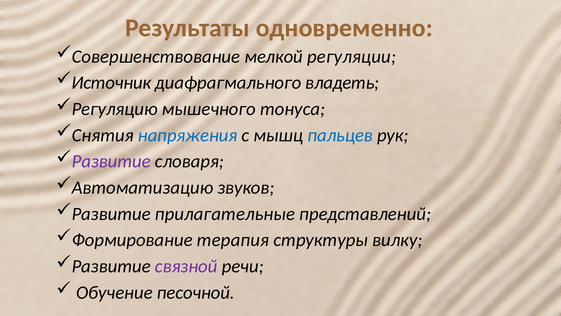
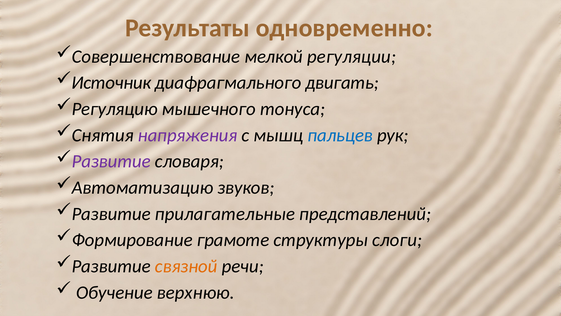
владеть: владеть -> двигать
напряжения colour: blue -> purple
терапия: терапия -> грамоте
вилку: вилку -> слоги
связной colour: purple -> orange
песочной: песочной -> верхнюю
